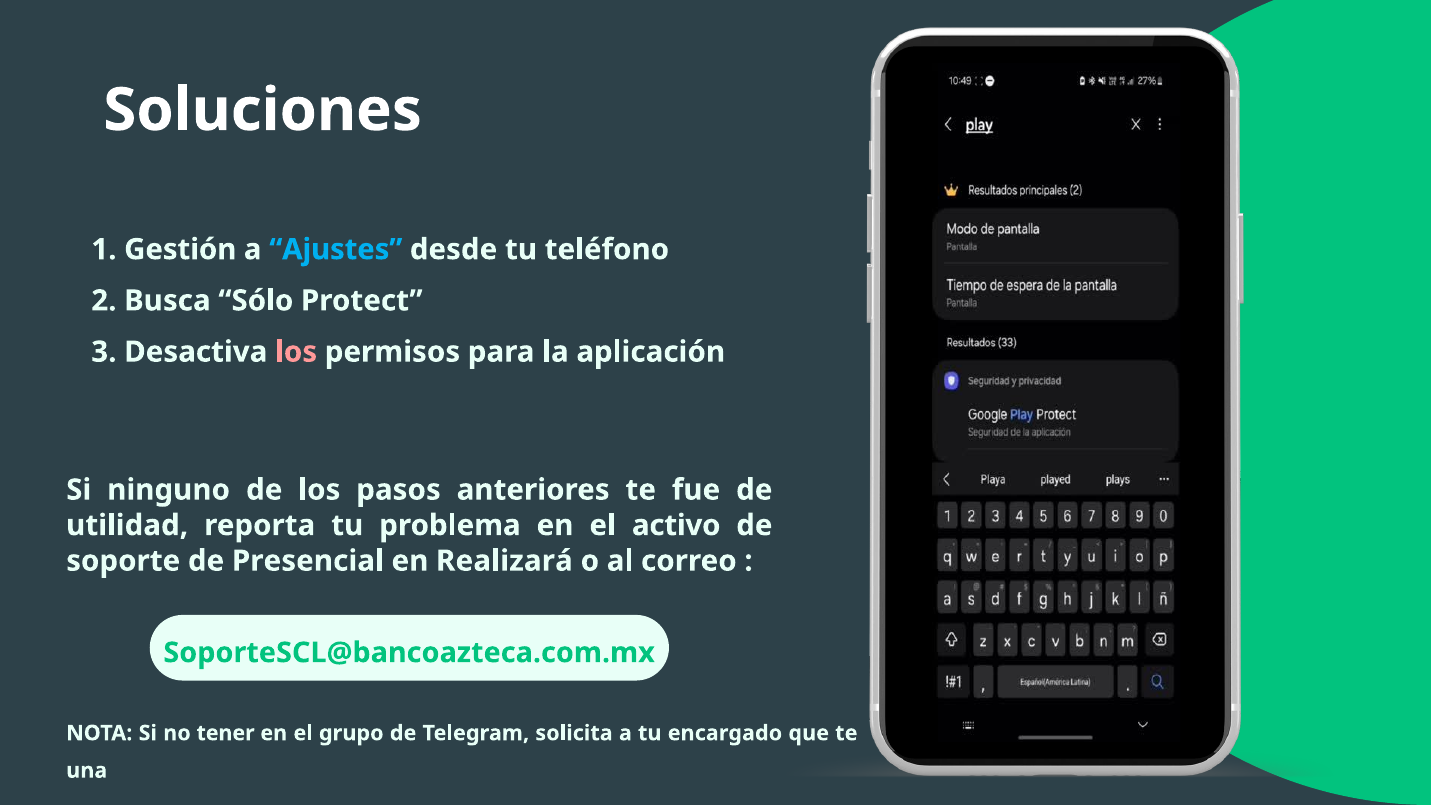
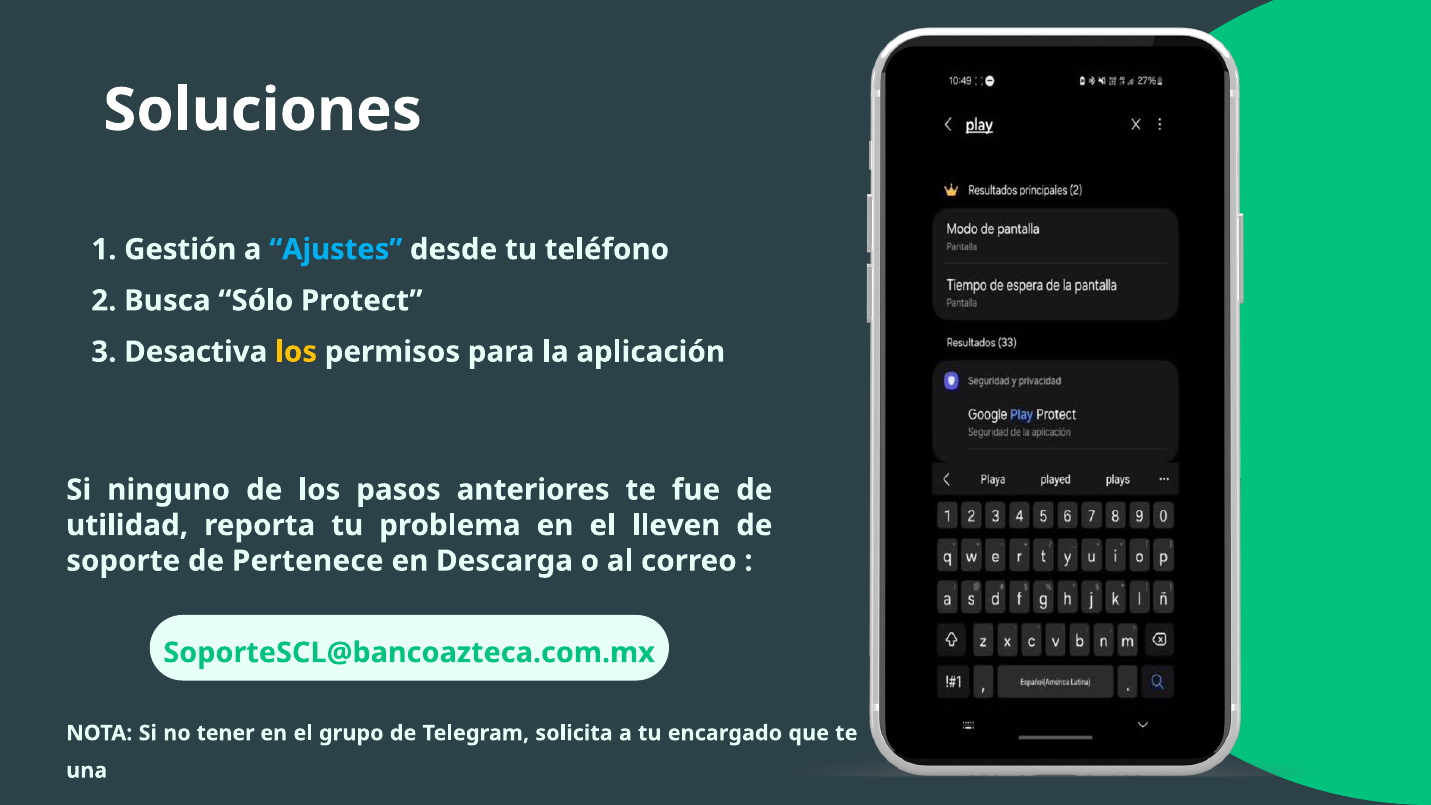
los at (296, 352) colour: pink -> yellow
activo: activo -> lleven
Presencial: Presencial -> Pertenece
Realizará: Realizará -> Descarga
